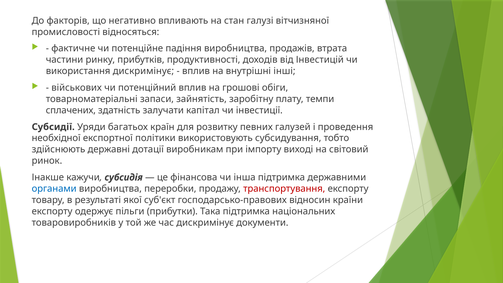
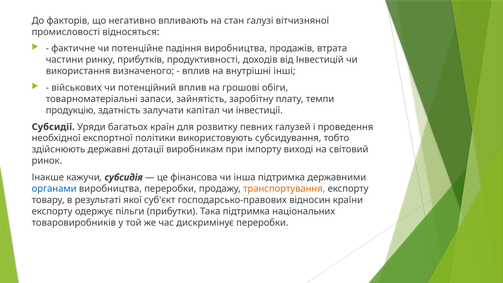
використання дискримінує: дискримінує -> визначеного
сплачених: сплачених -> продукцію
транспортування colour: red -> orange
дискримінує документи: документи -> переробки
